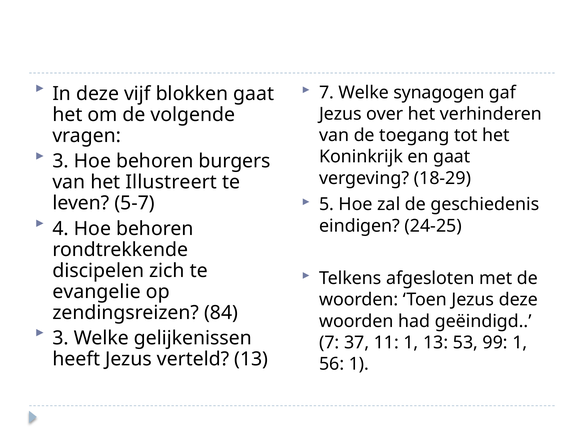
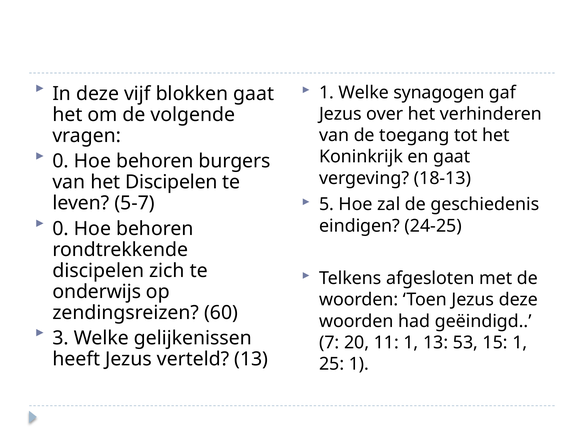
7 at (327, 92): 7 -> 1
3 at (61, 161): 3 -> 0
18-29: 18-29 -> 18-13
het Illustreert: Illustreert -> Discipelen
4 at (61, 229): 4 -> 0
evangelie: evangelie -> onderwijs
84: 84 -> 60
37: 37 -> 20
99: 99 -> 15
56: 56 -> 25
